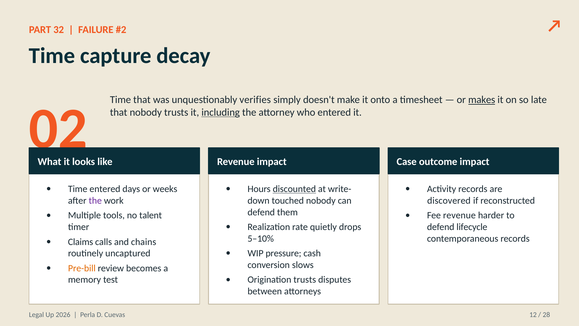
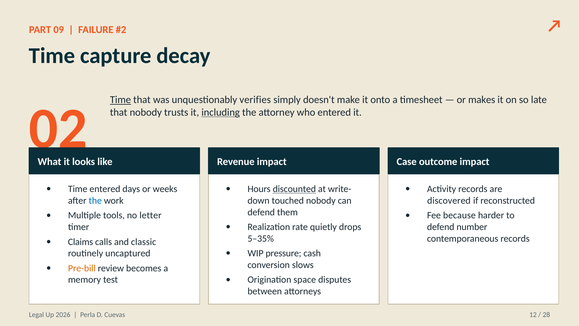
32: 32 -> 09
Time at (120, 100) underline: none -> present
makes underline: present -> none
the at (95, 200) colour: purple -> blue
talent: talent -> letter
Fee revenue: revenue -> because
lifecycle: lifecycle -> number
5–10%: 5–10% -> 5–35%
chains: chains -> classic
Origination trusts: trusts -> space
